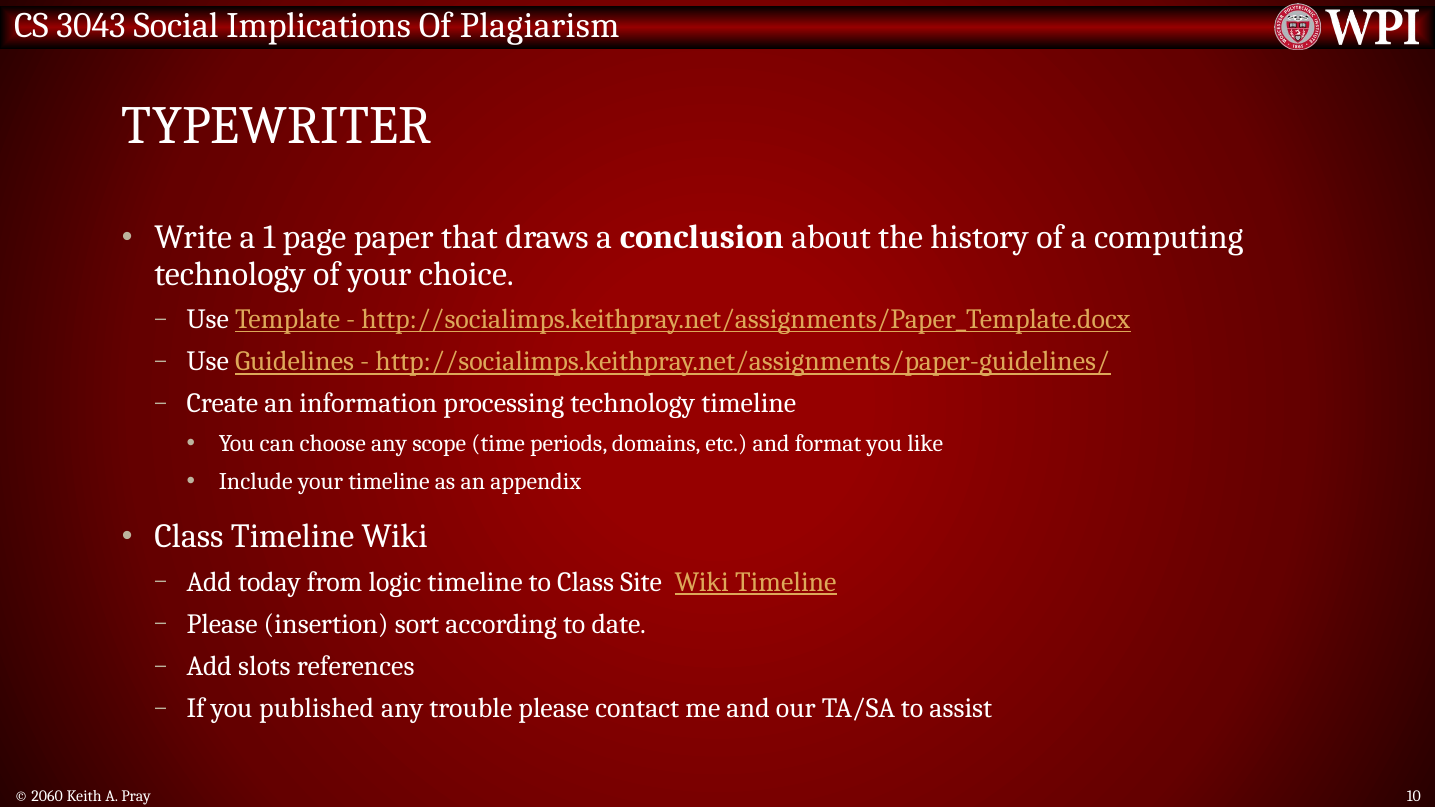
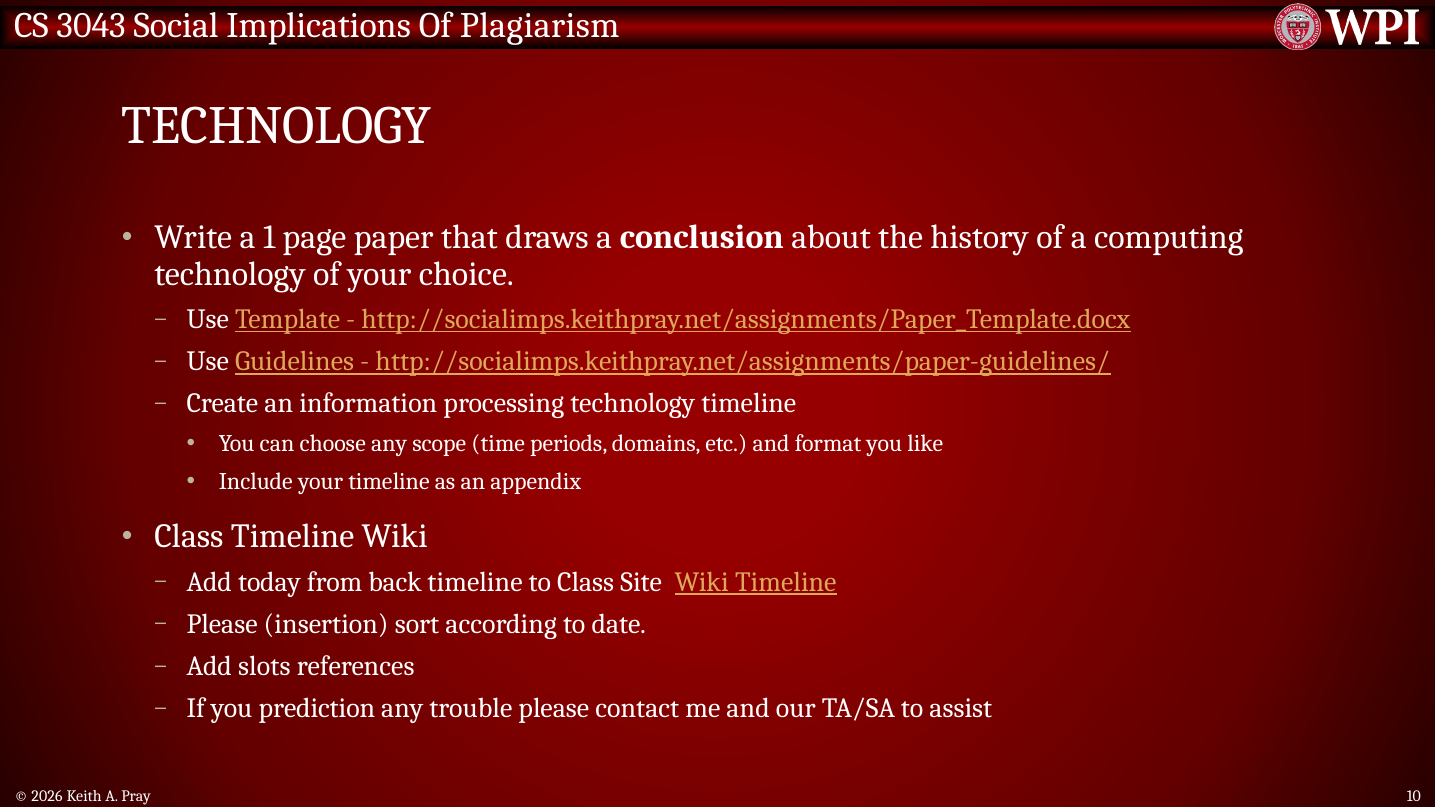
TYPEWRITER at (277, 126): TYPEWRITER -> TECHNOLOGY
logic: logic -> back
published: published -> prediction
2060: 2060 -> 2026
